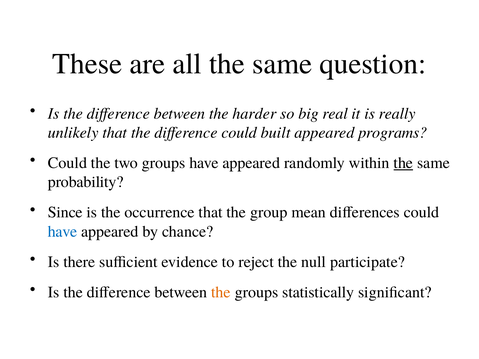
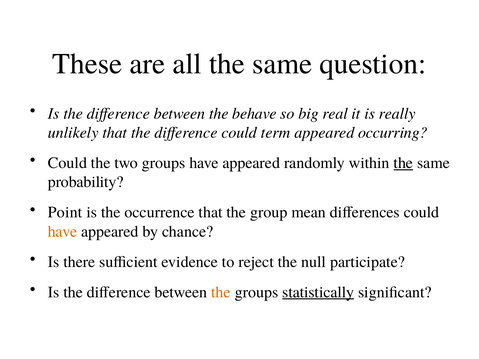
harder: harder -> behave
built: built -> term
programs: programs -> occurring
Since: Since -> Point
have at (63, 232) colour: blue -> orange
statistically underline: none -> present
